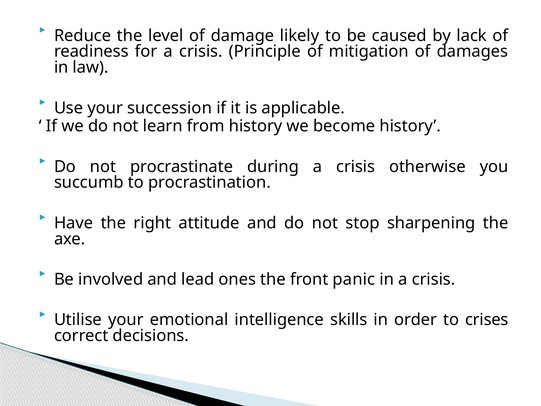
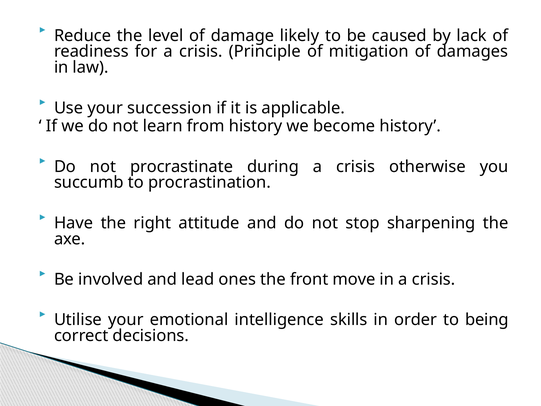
panic: panic -> move
crises: crises -> being
